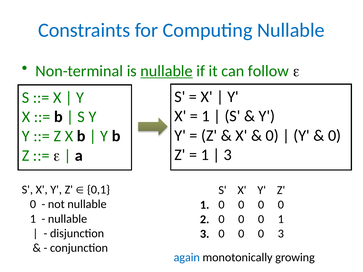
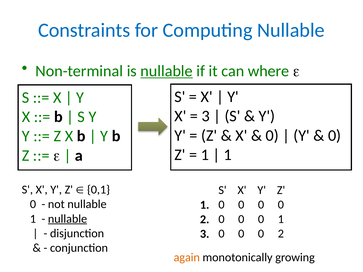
follow: follow -> where
1 at (206, 116): 1 -> 3
3 at (228, 155): 3 -> 1
nullable at (68, 219) underline: none -> present
0 3: 3 -> 2
again colour: blue -> orange
